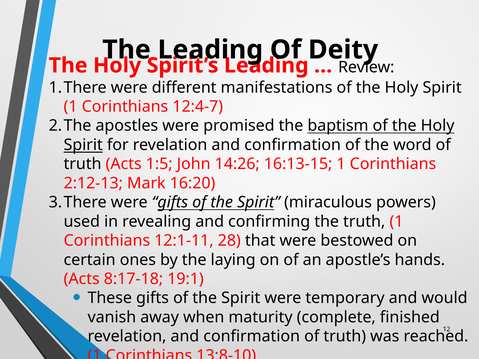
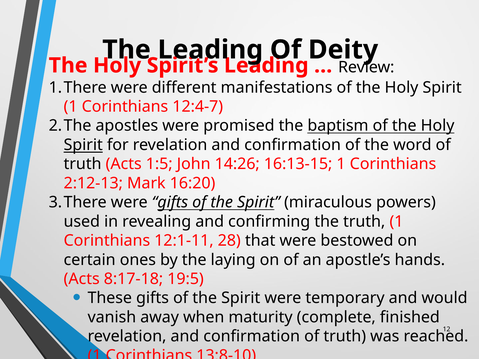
19:1: 19:1 -> 19:5
